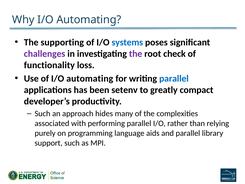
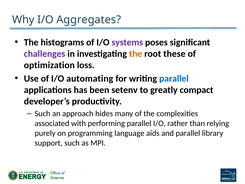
Why I/O Automating: Automating -> Aggregates
supporting: supporting -> histograms
systems colour: blue -> purple
the at (136, 54) colour: purple -> orange
check: check -> these
functionality: functionality -> optimization
